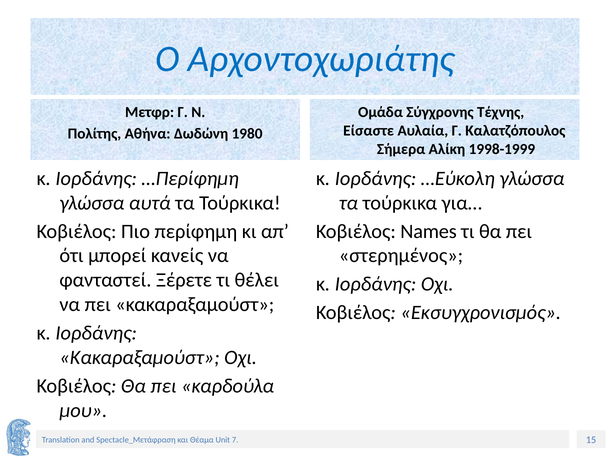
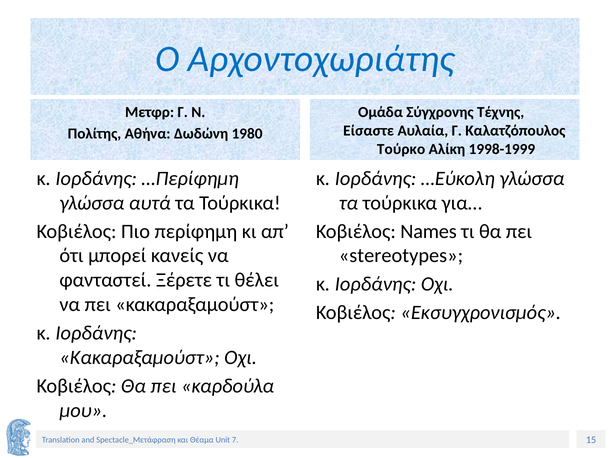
Σήμερα: Σήμερα -> Τούρκο
στερημένος: στερημένος -> stereotypes
